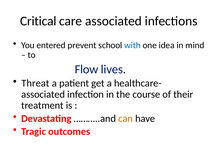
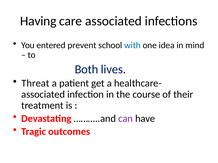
Critical: Critical -> Having
Flow: Flow -> Both
can colour: orange -> purple
